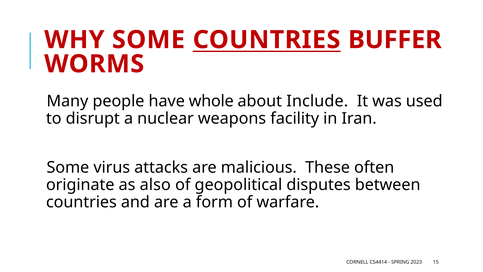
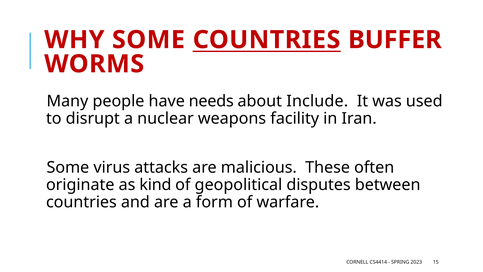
whole: whole -> needs
also: also -> kind
